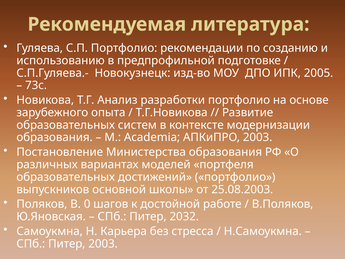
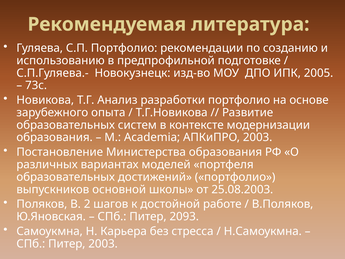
0: 0 -> 2
2032: 2032 -> 2093
